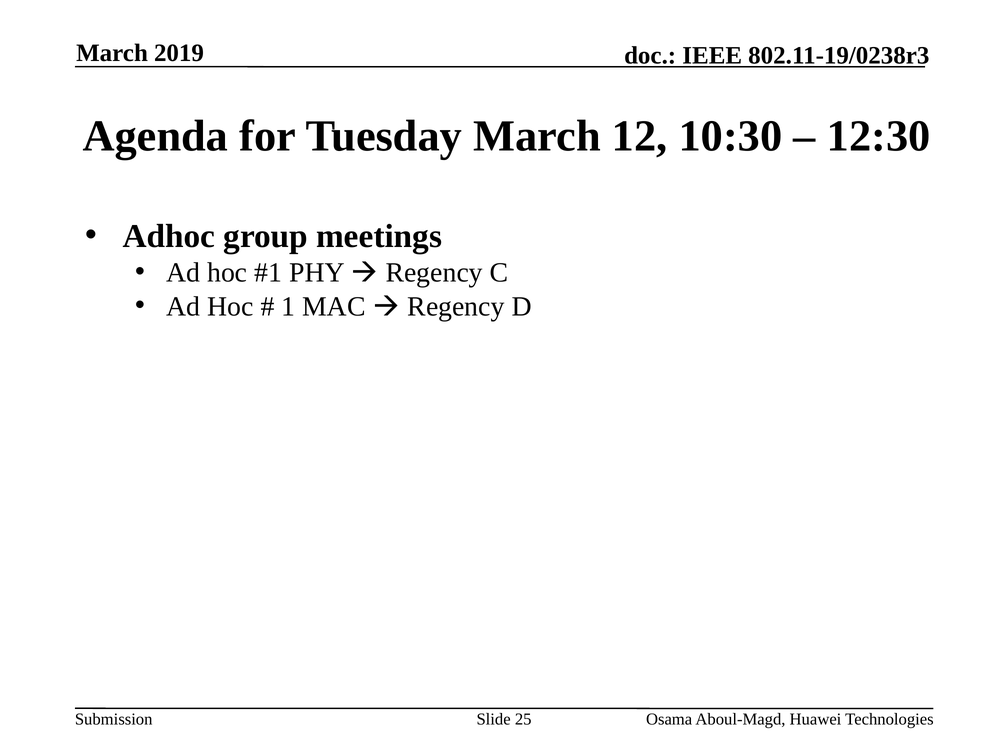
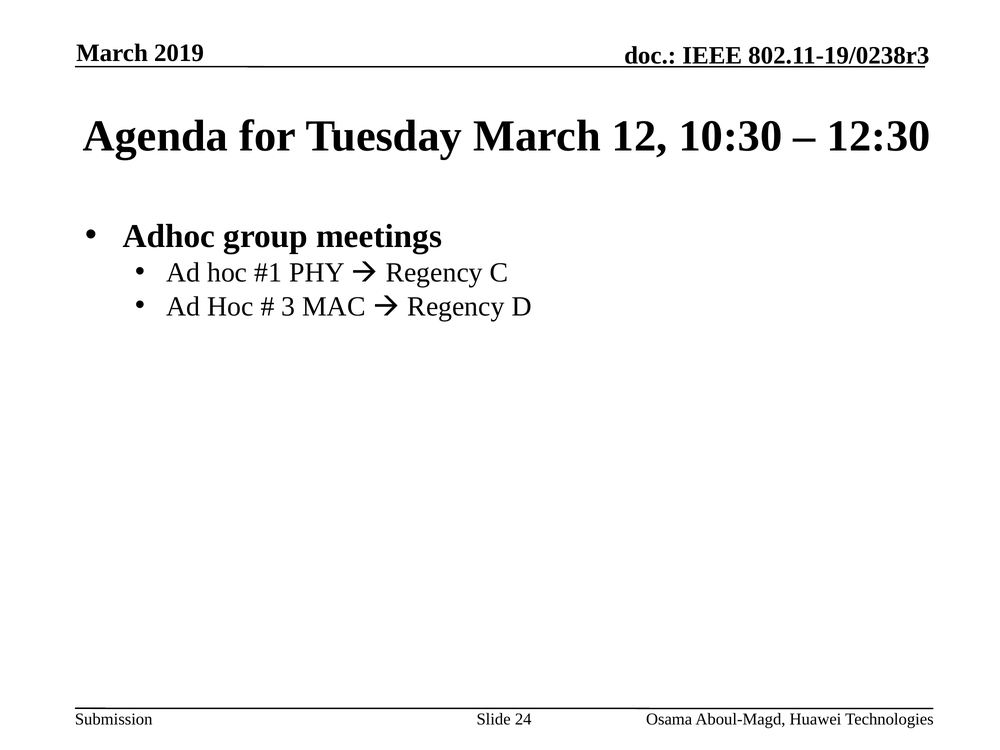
1: 1 -> 3
25: 25 -> 24
